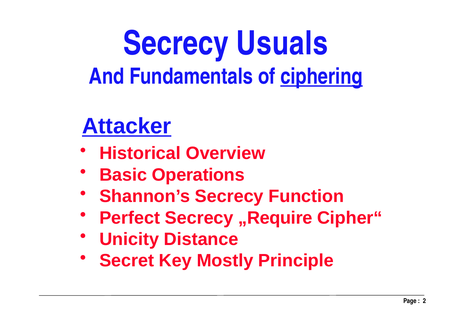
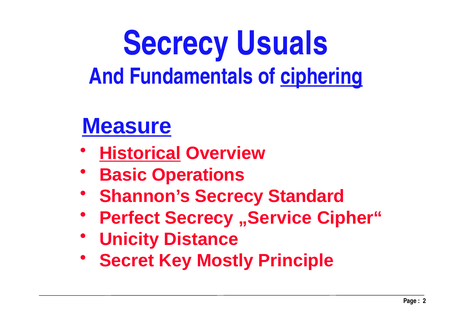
Attacker: Attacker -> Measure
Historical underline: none -> present
Function: Function -> Standard
„Require: „Require -> „Service
